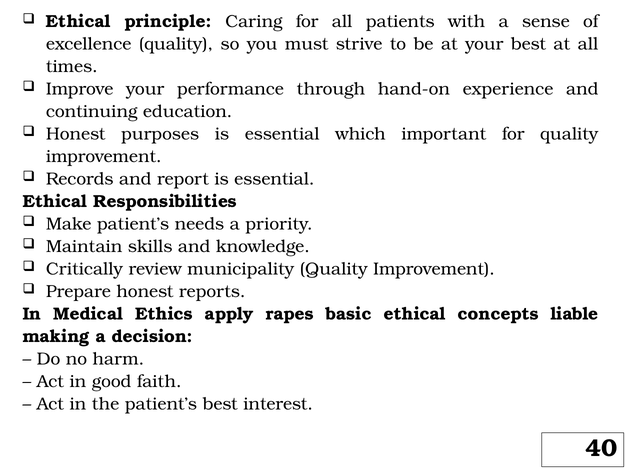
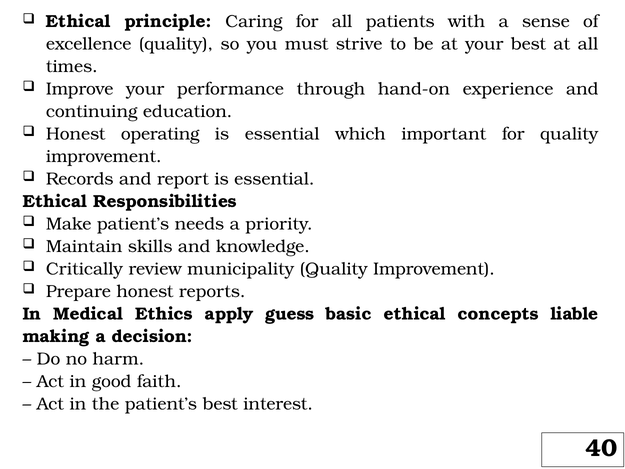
purposes: purposes -> operating
rapes: rapes -> guess
